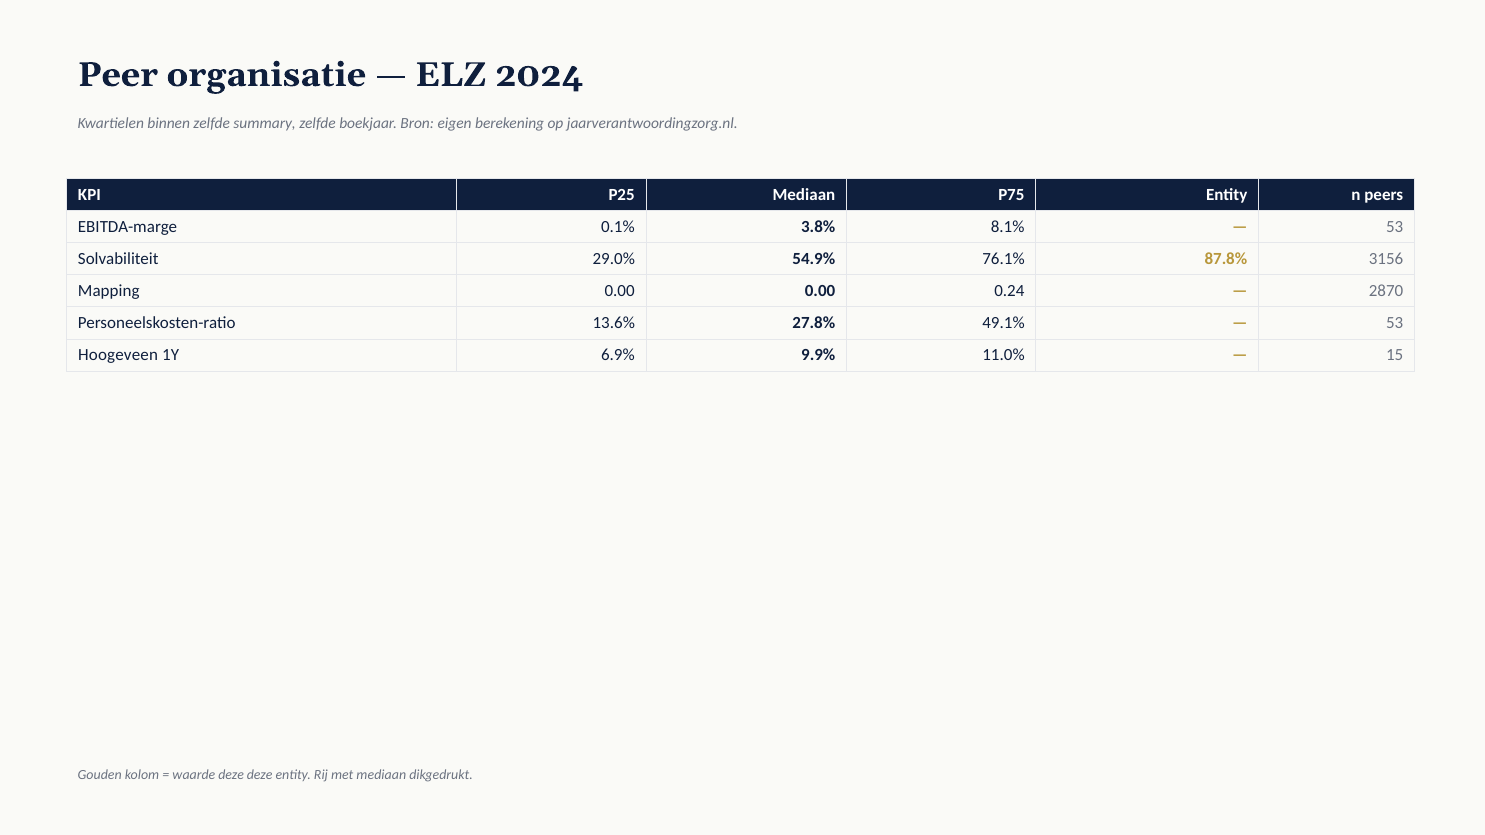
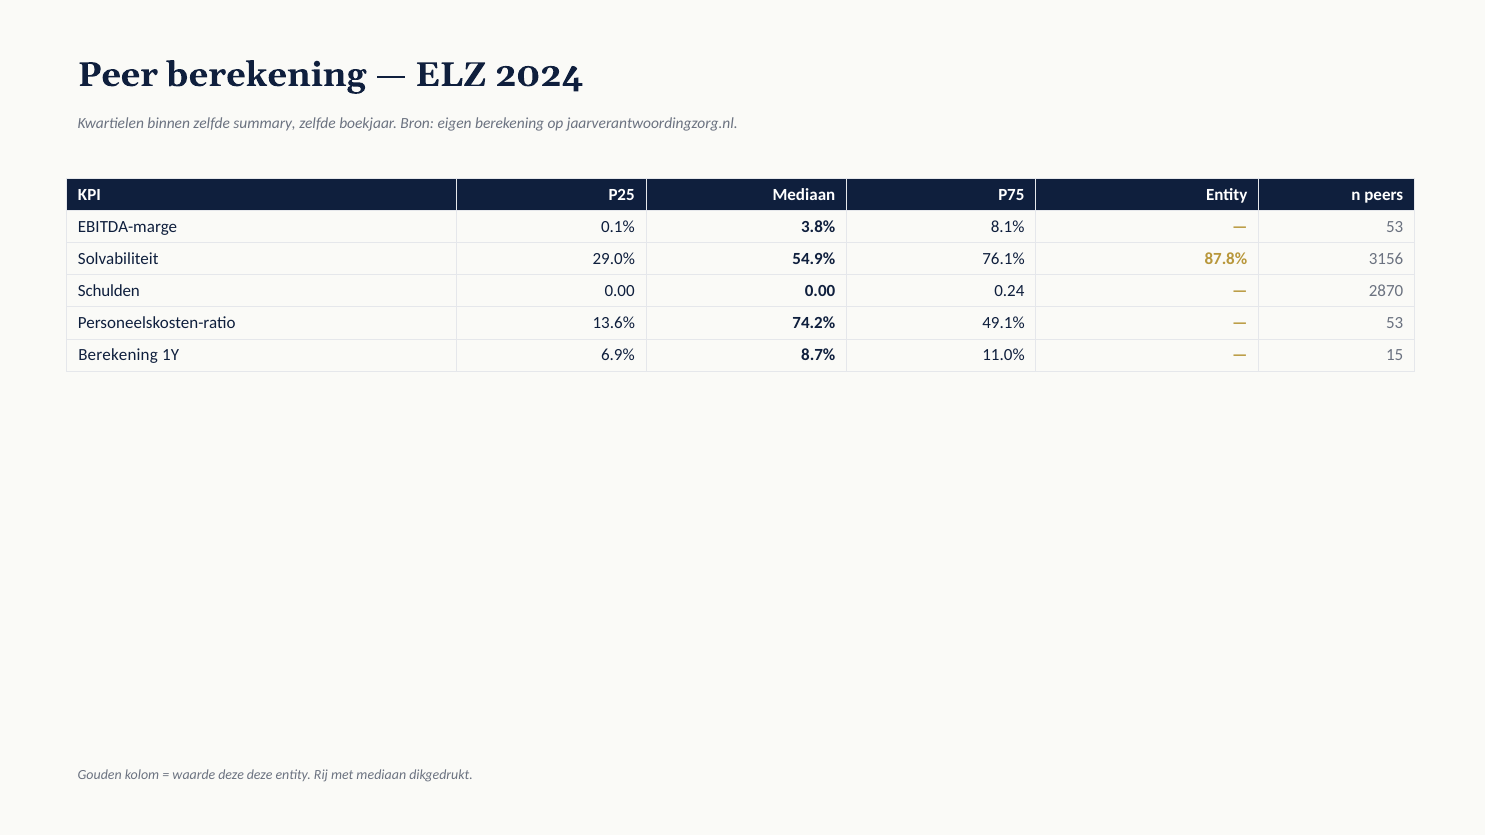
Peer organisatie: organisatie -> berekening
Mapping: Mapping -> Schulden
27.8%: 27.8% -> 74.2%
Hoogeveen at (118, 355): Hoogeveen -> Berekening
9.9%: 9.9% -> 8.7%
